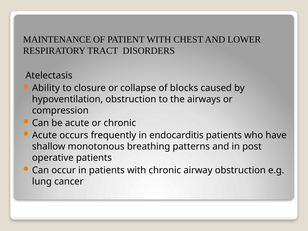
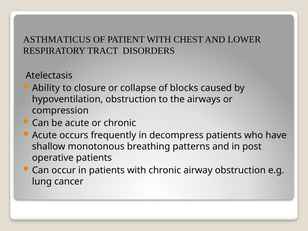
MAINTENANCE: MAINTENANCE -> ASTHMATICUS
endocarditis: endocarditis -> decompress
